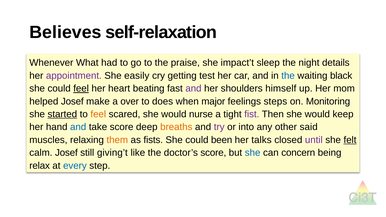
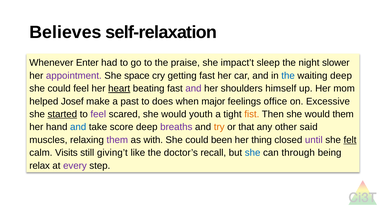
What: What -> Enter
details: details -> slower
easily: easily -> space
getting test: test -> fast
waiting black: black -> deep
feel at (81, 89) underline: present -> none
heart underline: none -> present
over: over -> past
steps: steps -> office
Monitoring: Monitoring -> Excessive
feel at (98, 114) colour: orange -> purple
nurse: nurse -> youth
fist colour: purple -> orange
would keep: keep -> them
breaths colour: orange -> purple
try colour: purple -> orange
into: into -> that
them at (117, 140) colour: orange -> purple
fists: fists -> with
talks: talks -> thing
calm Josef: Josef -> Visits
doctor’s score: score -> recall
concern: concern -> through
every colour: blue -> purple
